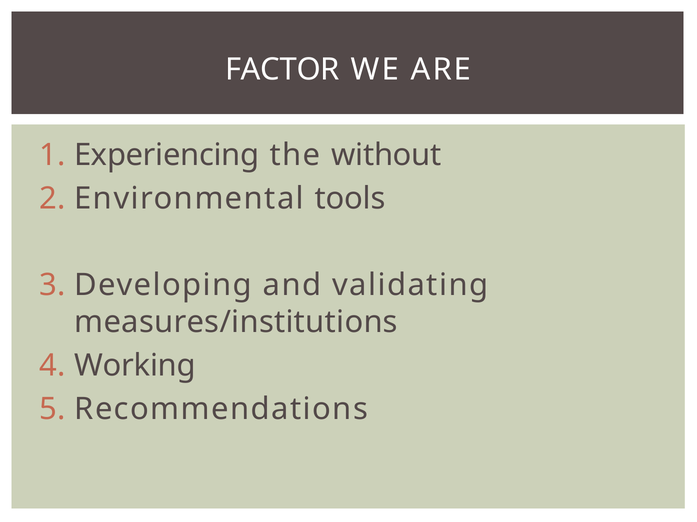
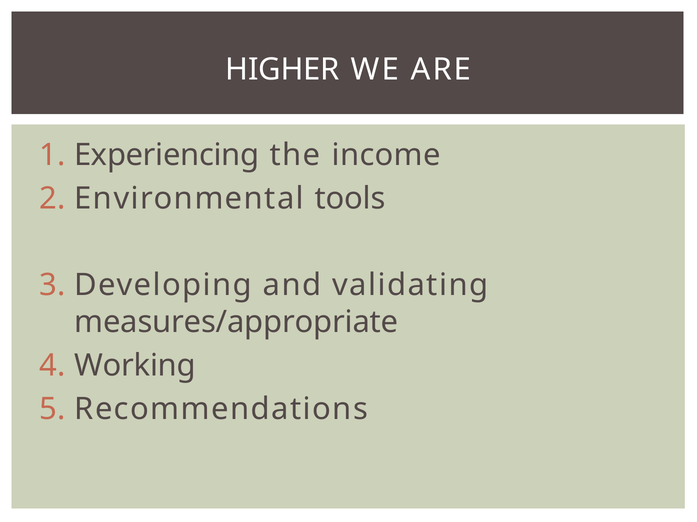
FACTOR: FACTOR -> HIGHER
without: without -> income
measures/institutions: measures/institutions -> measures/appropriate
